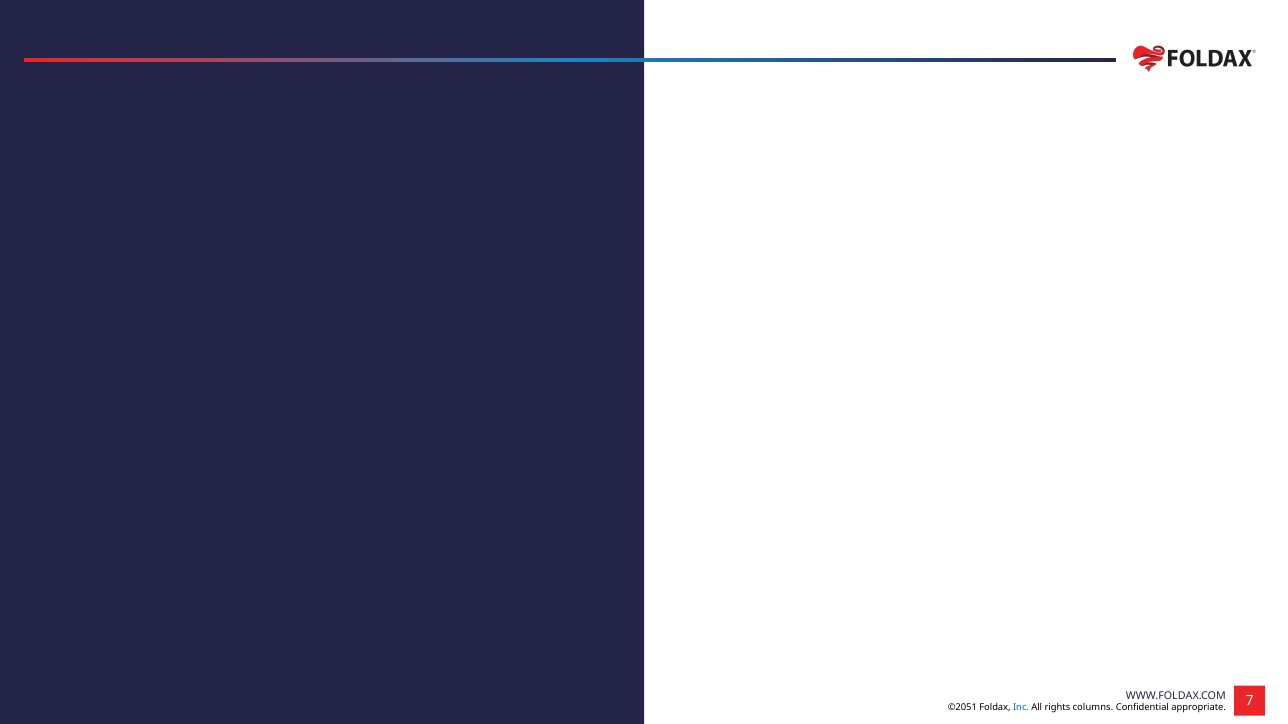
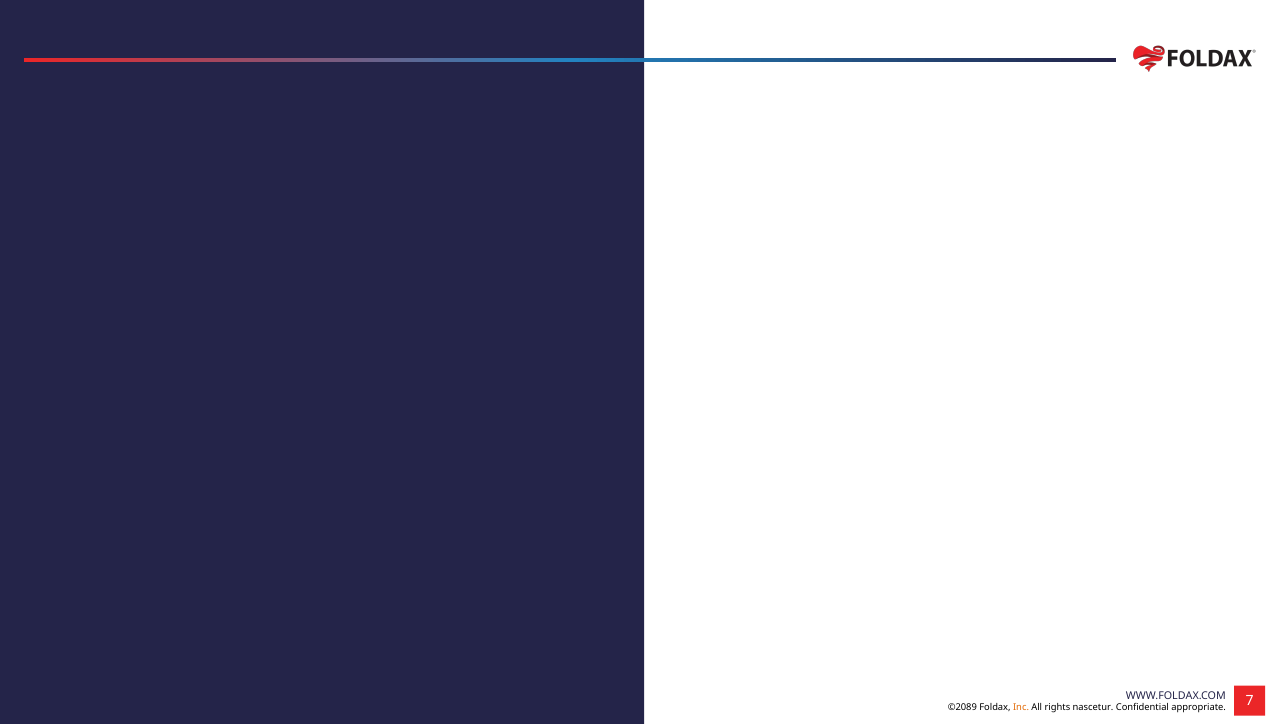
©2051: ©2051 -> ©2089
Inc colour: blue -> orange
columns: columns -> nascetur
